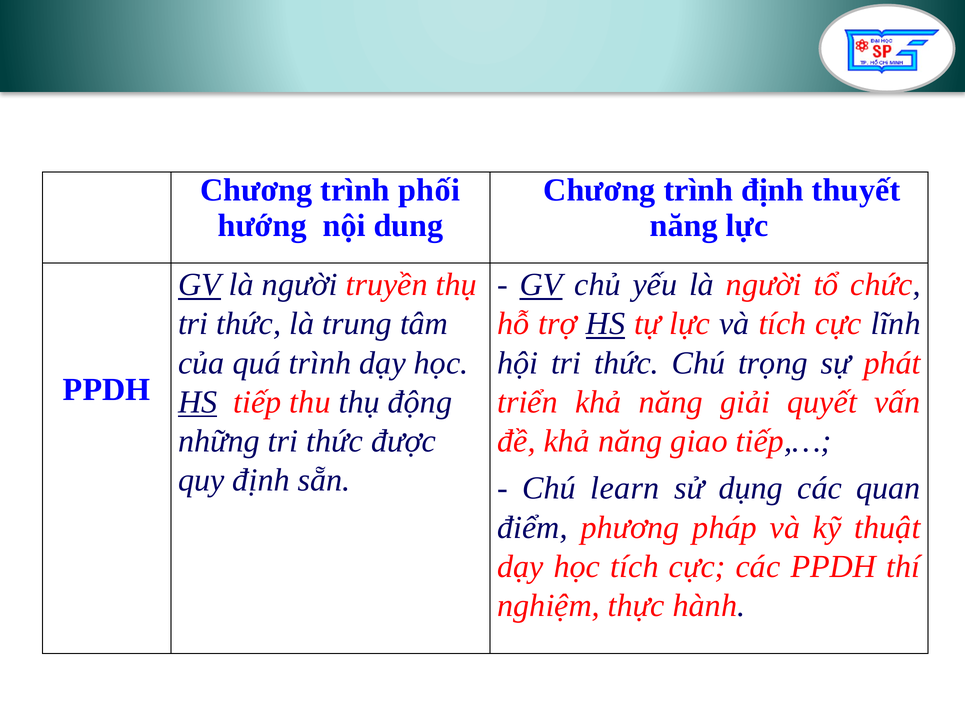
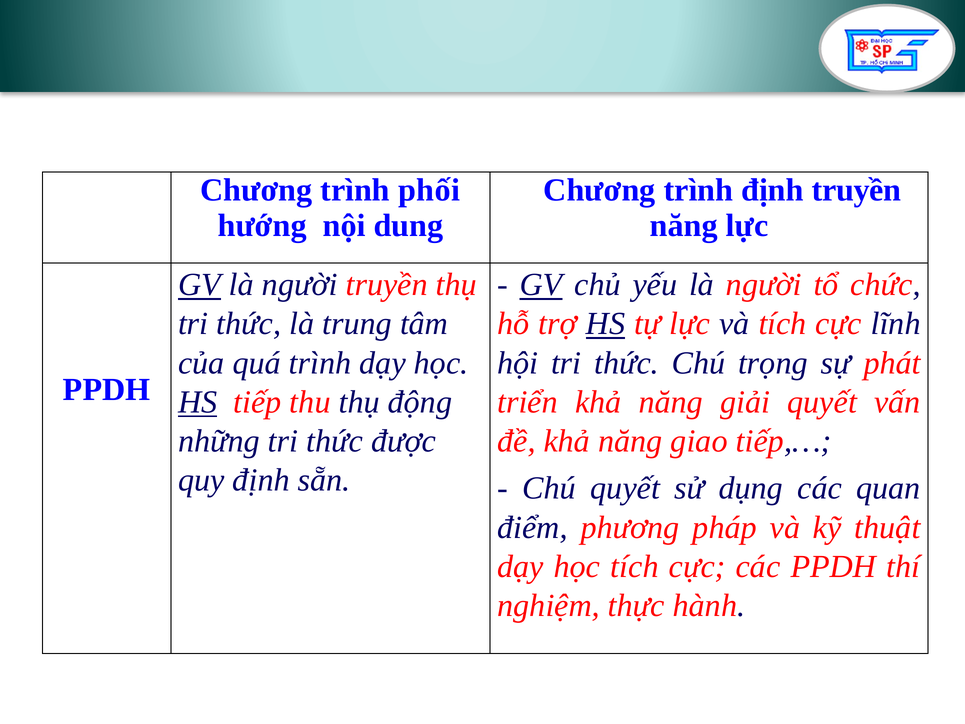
định thuyết: thuyết -> truyền
Chú learn: learn -> quyết
